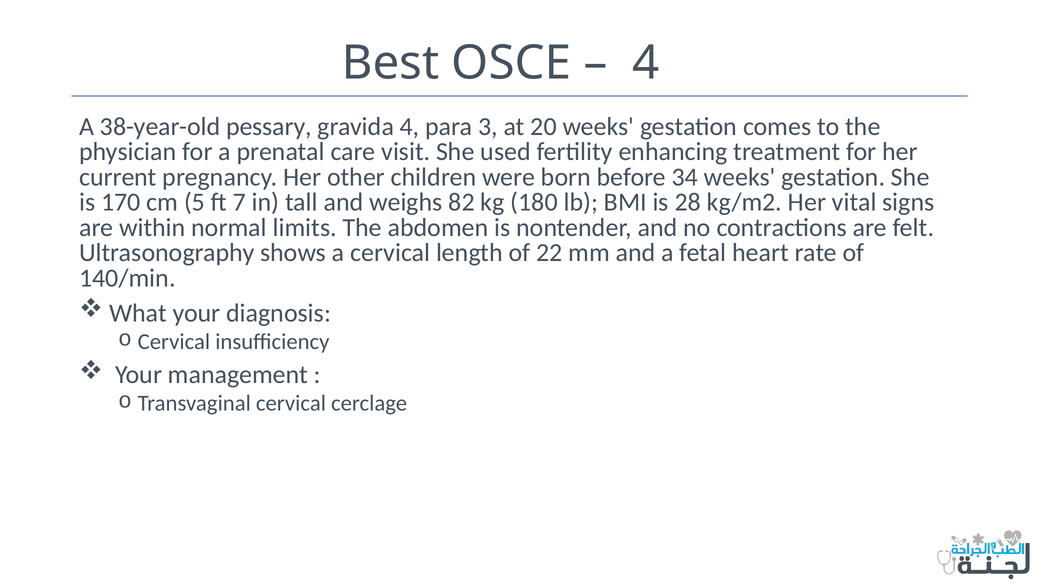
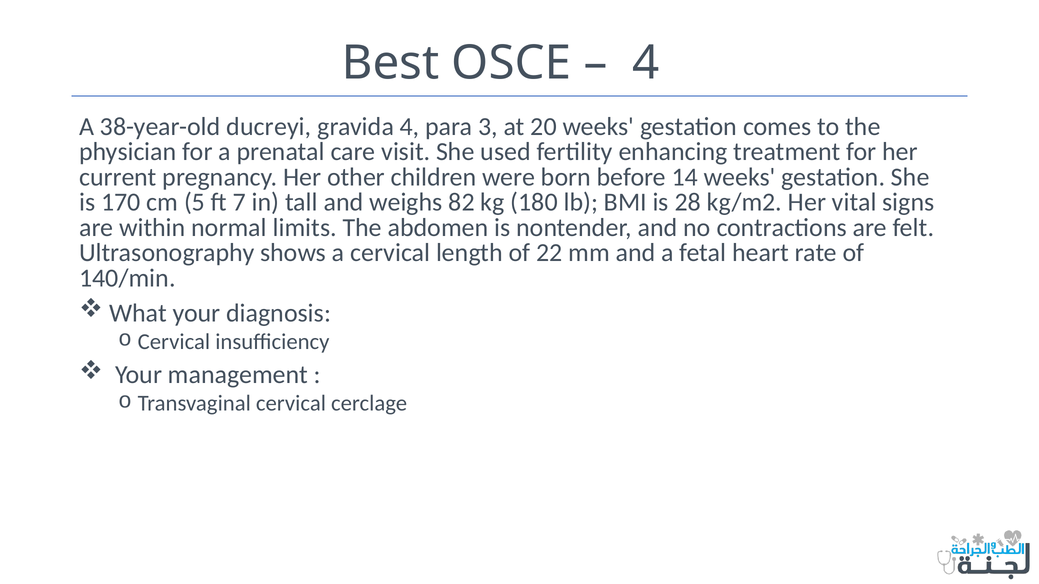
pessary: pessary -> ducreyi
34: 34 -> 14
